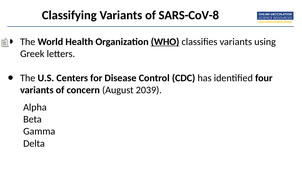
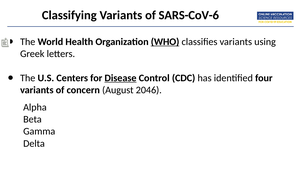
SARS-CoV-8: SARS-CoV-8 -> SARS-CoV-6
Disease underline: none -> present
2039: 2039 -> 2046
